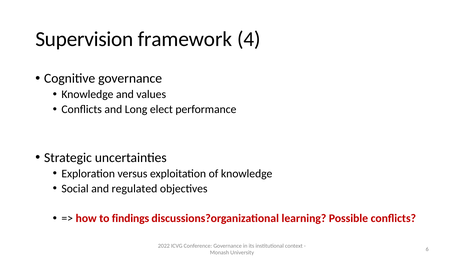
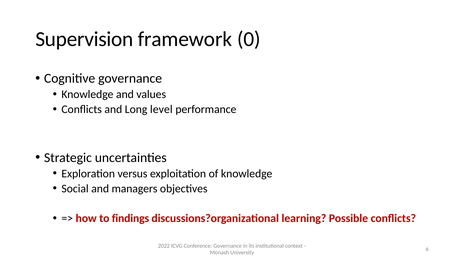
4: 4 -> 0
elect: elect -> level
regulated: regulated -> managers
